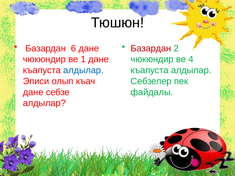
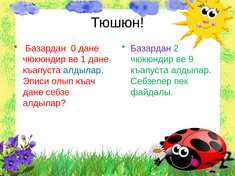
6: 6 -> 0
Базардан at (151, 48) colour: red -> purple
4: 4 -> 9
